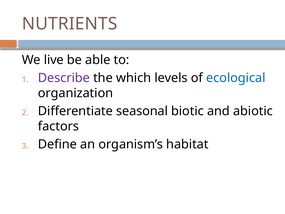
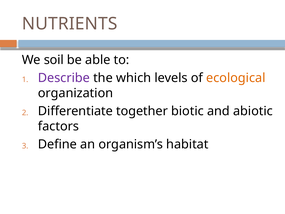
live: live -> soil
ecological colour: blue -> orange
seasonal: seasonal -> together
